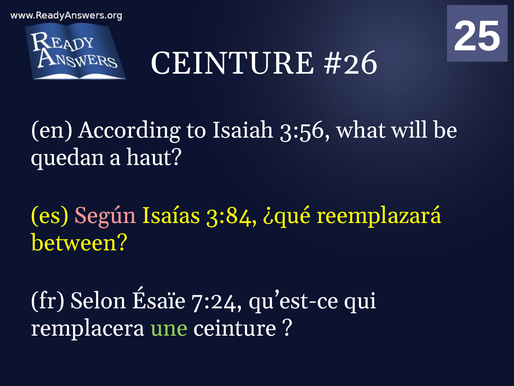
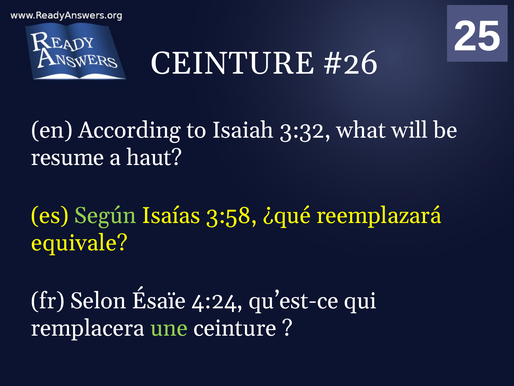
3:56: 3:56 -> 3:32
quedan: quedan -> resume
Según colour: pink -> light green
3:84: 3:84 -> 3:58
between: between -> equivale
7:24: 7:24 -> 4:24
